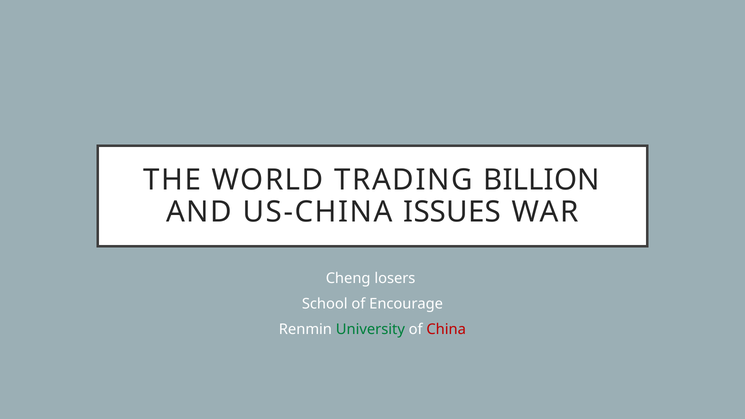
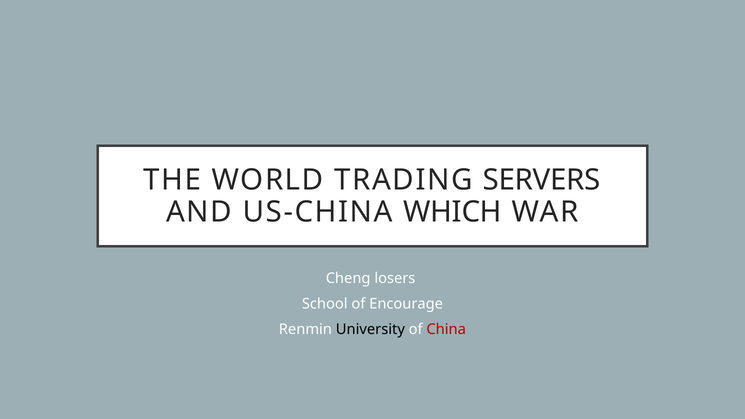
BILLION: BILLION -> SERVERS
ISSUES: ISSUES -> WHICH
University colour: green -> black
